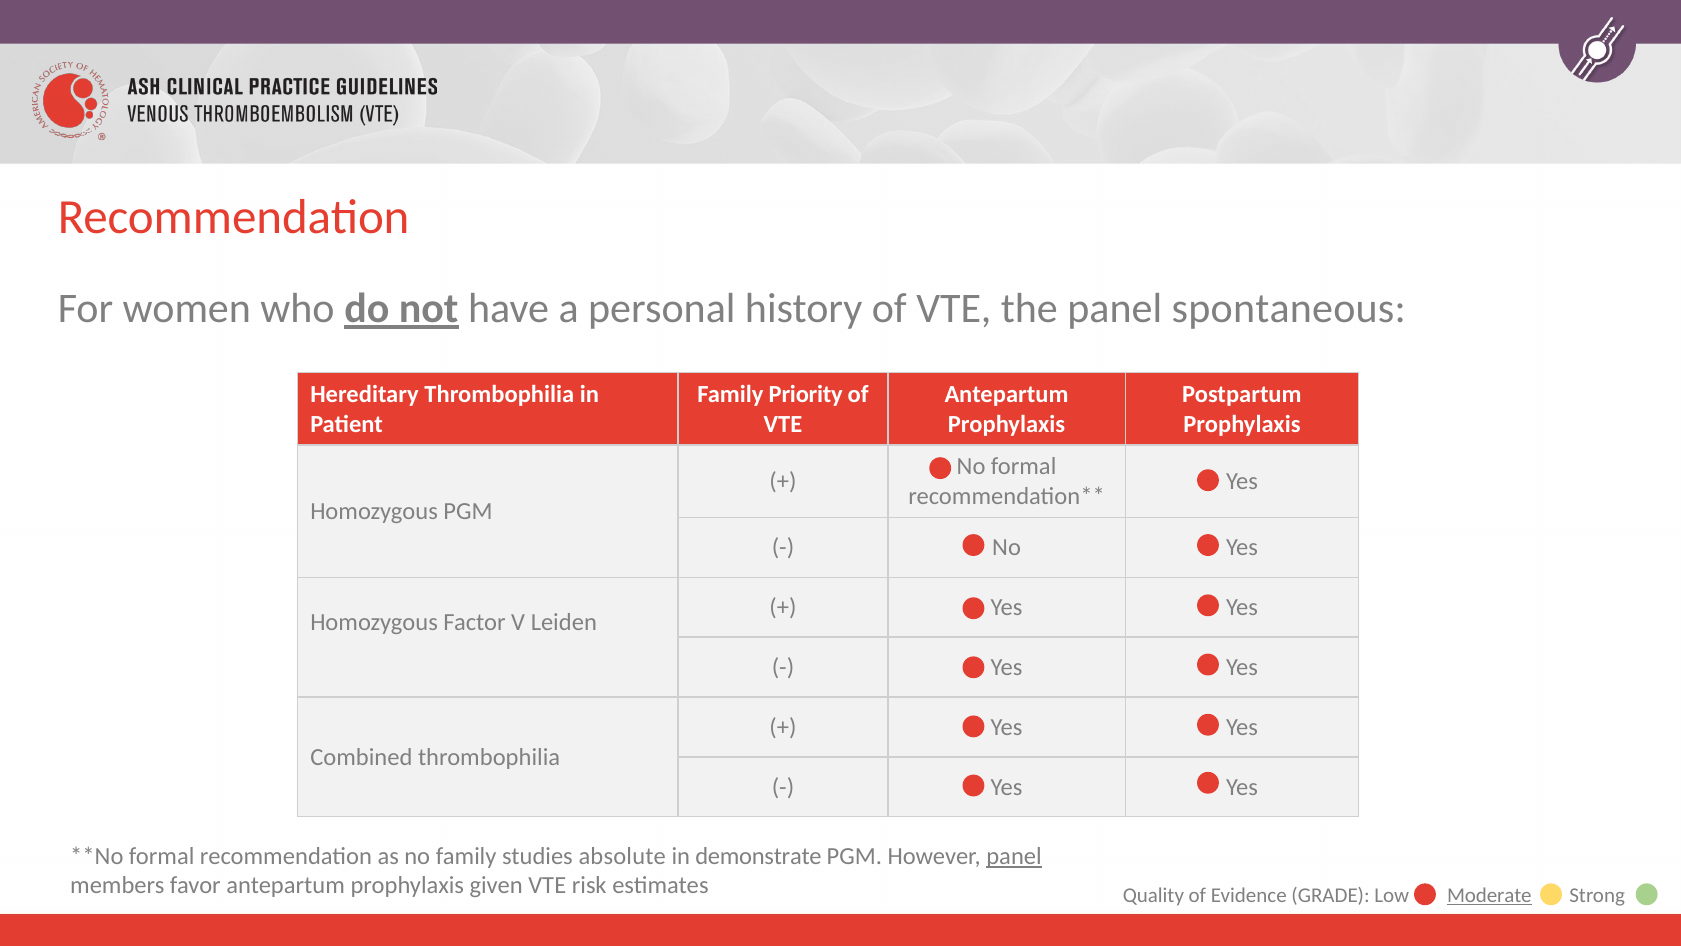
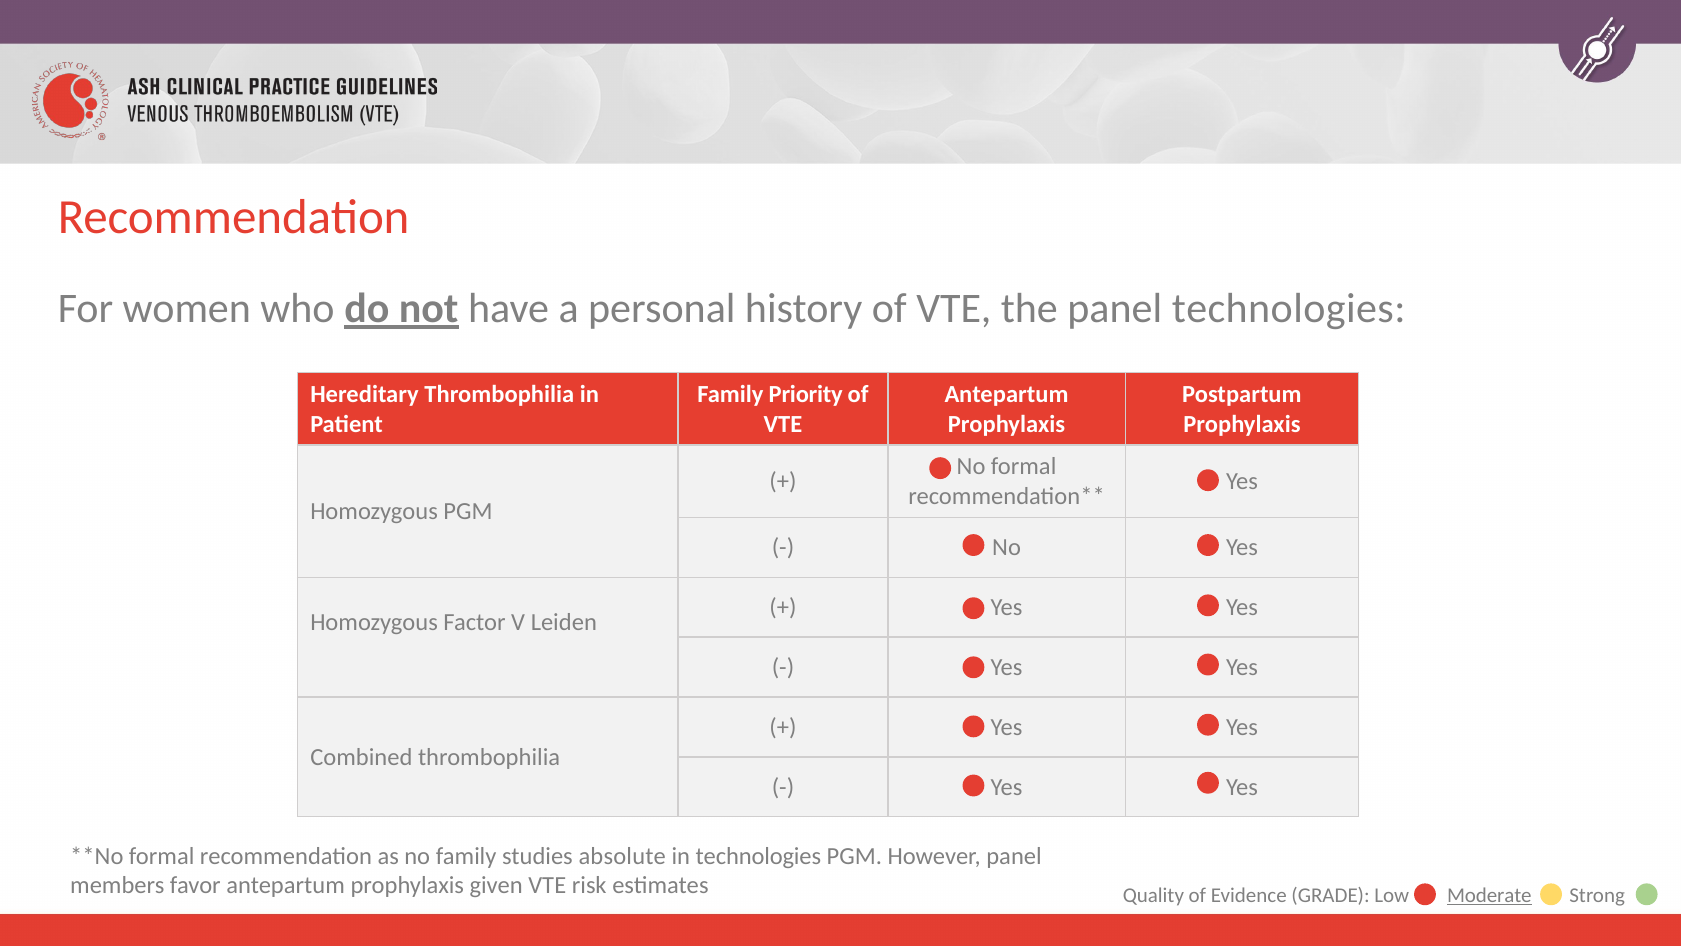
panel spontaneous: spontaneous -> technologies
in demonstrate: demonstrate -> technologies
panel at (1014, 856) underline: present -> none
